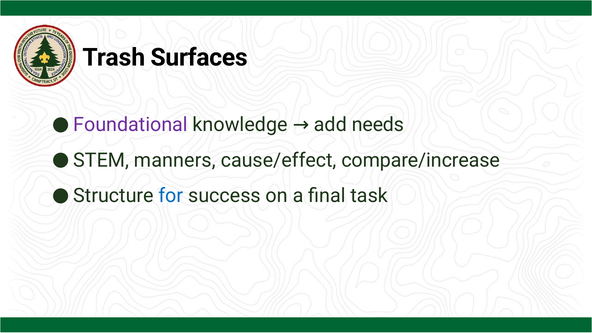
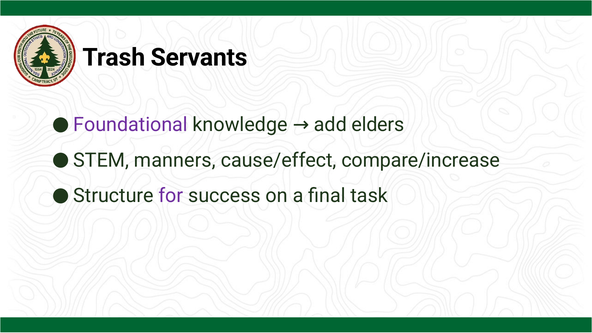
Surfaces: Surfaces -> Servants
needs: needs -> elders
for colour: blue -> purple
